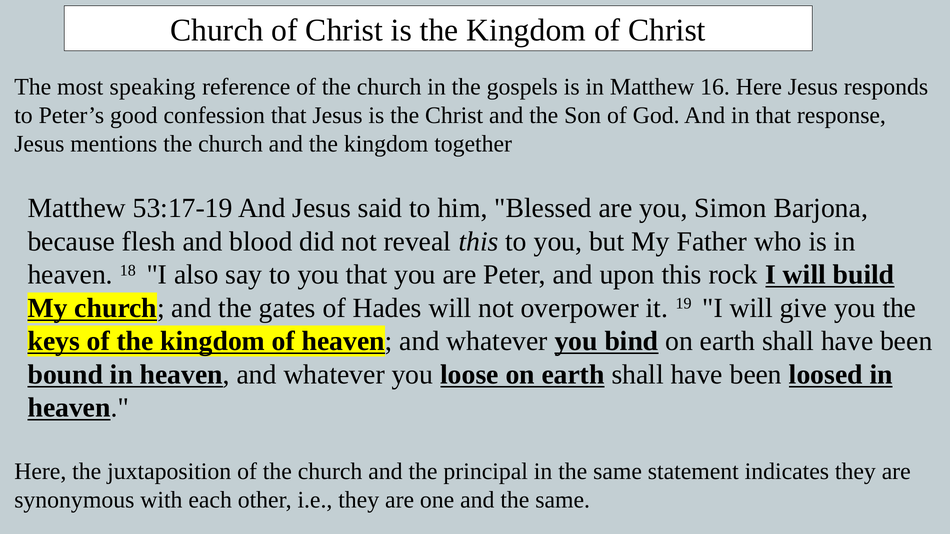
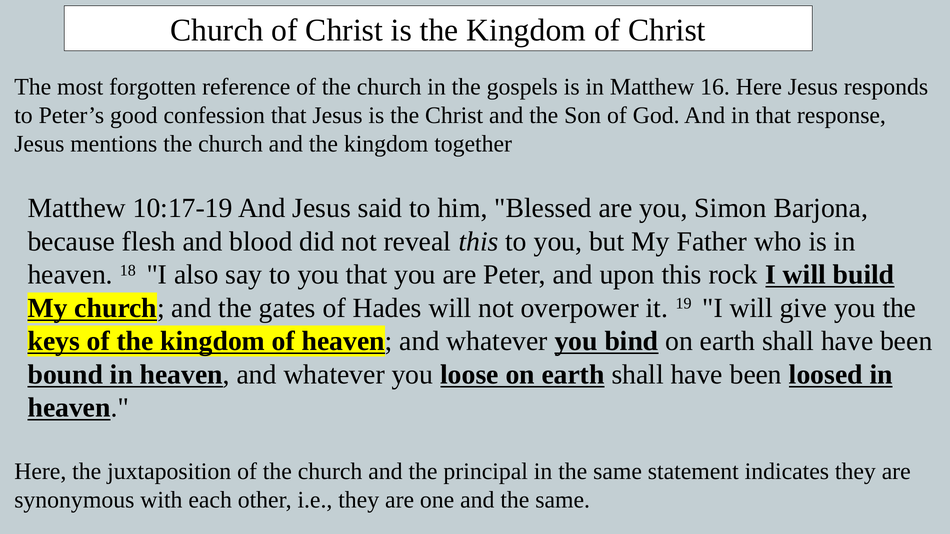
speaking: speaking -> forgotten
53:17-19: 53:17-19 -> 10:17-19
